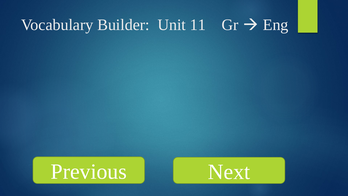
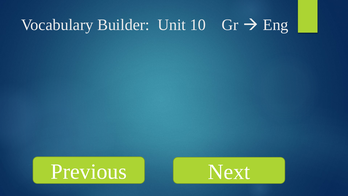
11: 11 -> 10
